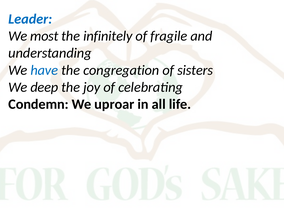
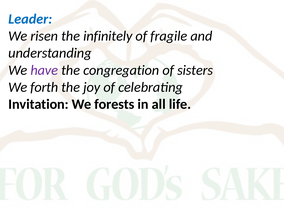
most: most -> risen
have colour: blue -> purple
deep: deep -> forth
Condemn: Condemn -> Invitation
uproar: uproar -> forests
